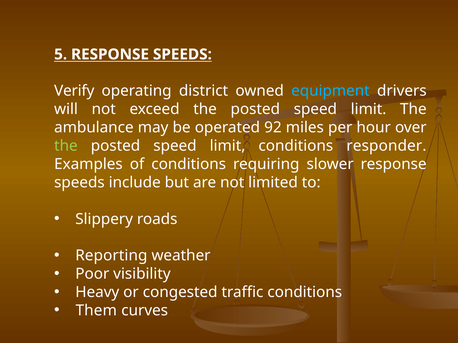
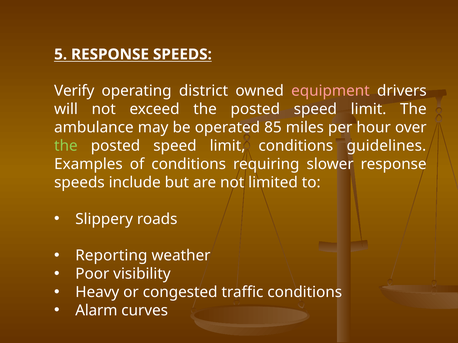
equipment colour: light blue -> pink
92: 92 -> 85
responder: responder -> guidelines
Them: Them -> Alarm
